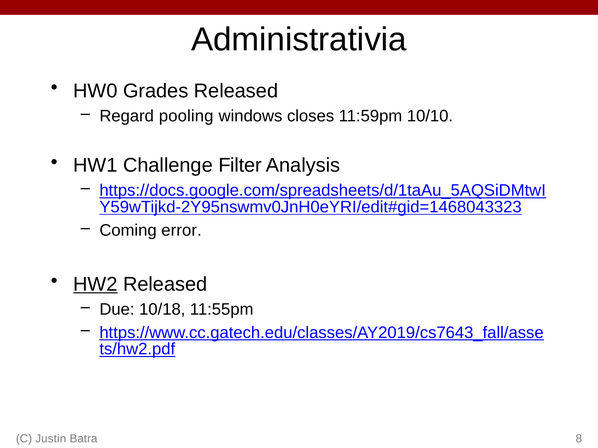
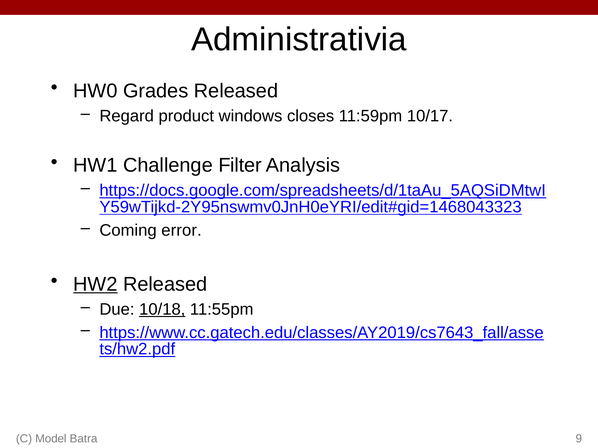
pooling: pooling -> product
10/10: 10/10 -> 10/17
10/18 underline: none -> present
Justin: Justin -> Model
8: 8 -> 9
